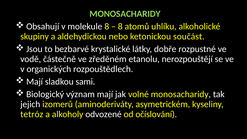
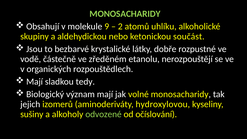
molekule 8: 8 -> 9
8 at (120, 27): 8 -> 2
sami: sami -> tedy
asymetrickém: asymetrickém -> hydroxylovou
tetróz: tetróz -> sušiny
odvozené colour: white -> light green
